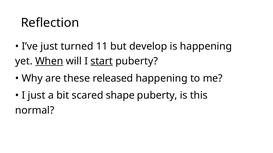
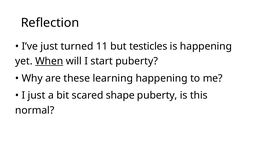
develop: develop -> testicles
start underline: present -> none
released: released -> learning
